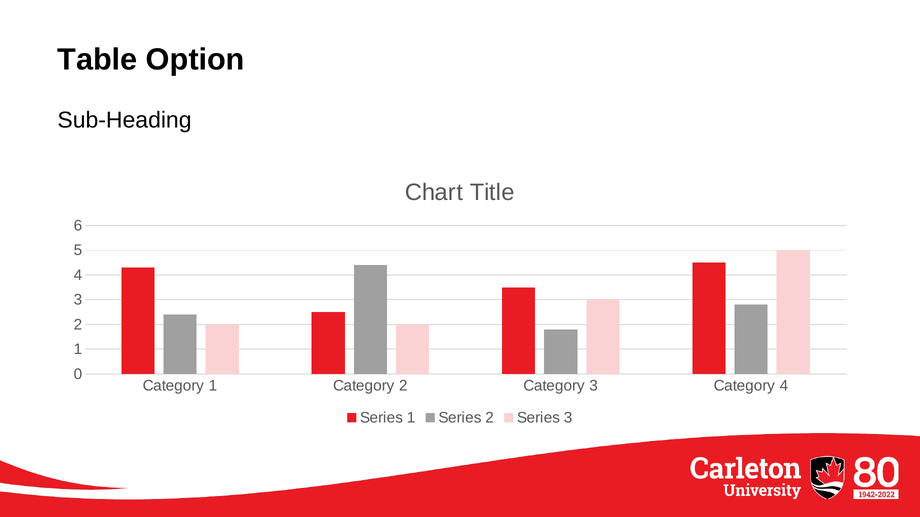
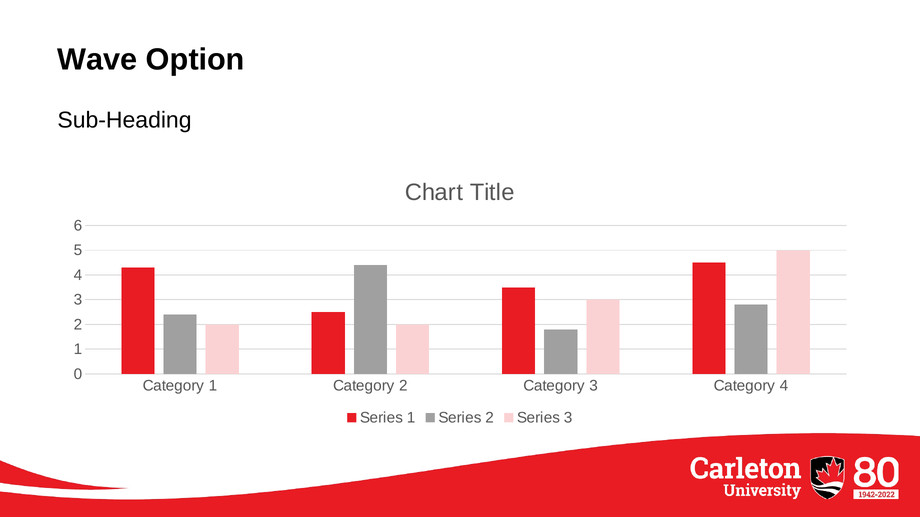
Table: Table -> Wave
